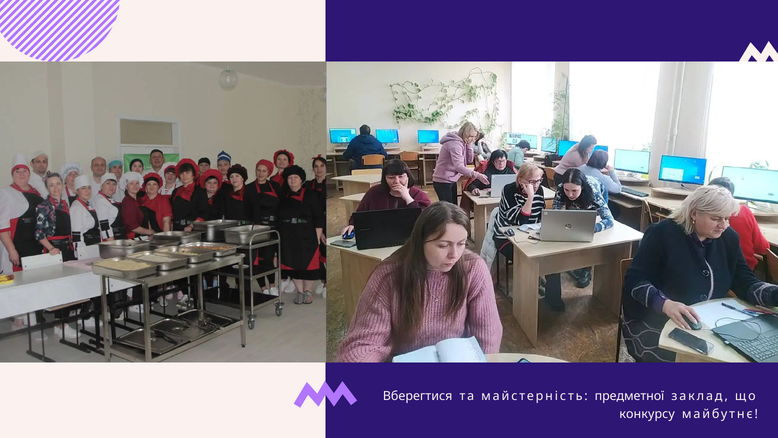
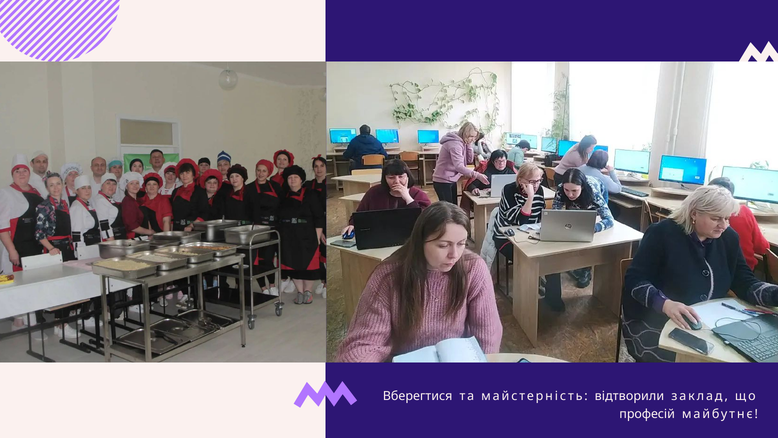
предметної: предметної -> відтворили
конкурсу: конкурсу -> професій
